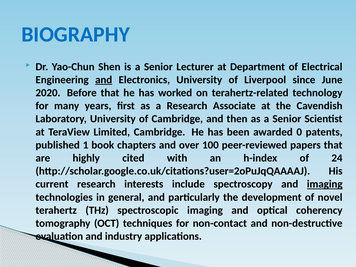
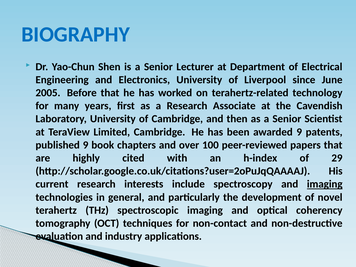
and at (104, 80) underline: present -> none
2020: 2020 -> 2005
awarded 0: 0 -> 9
published 1: 1 -> 9
24: 24 -> 29
